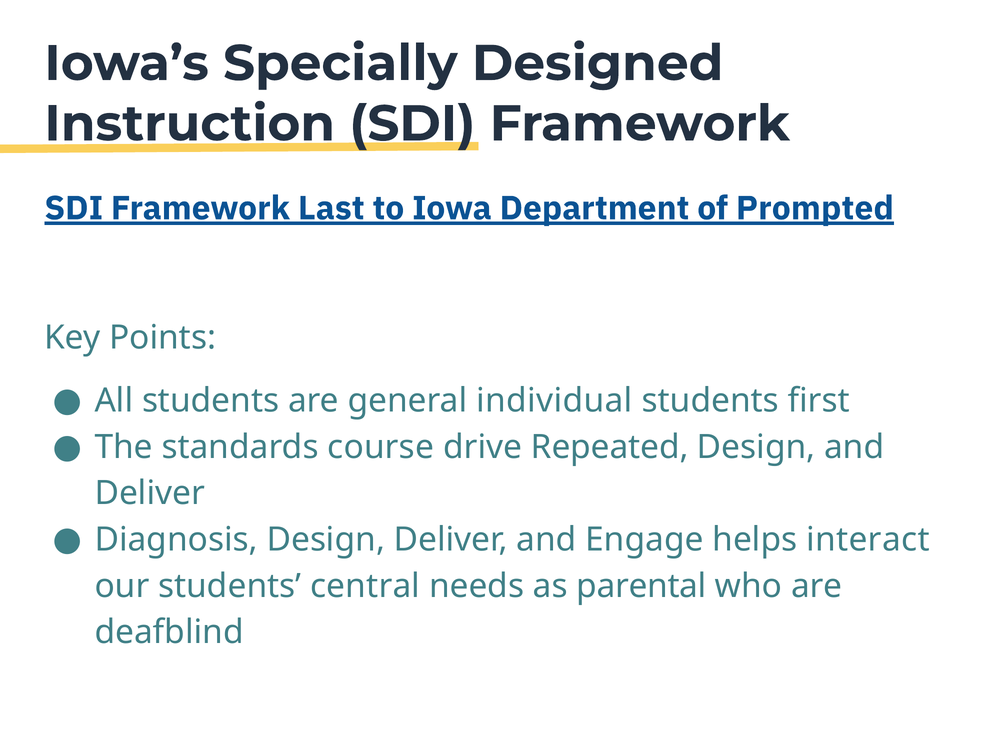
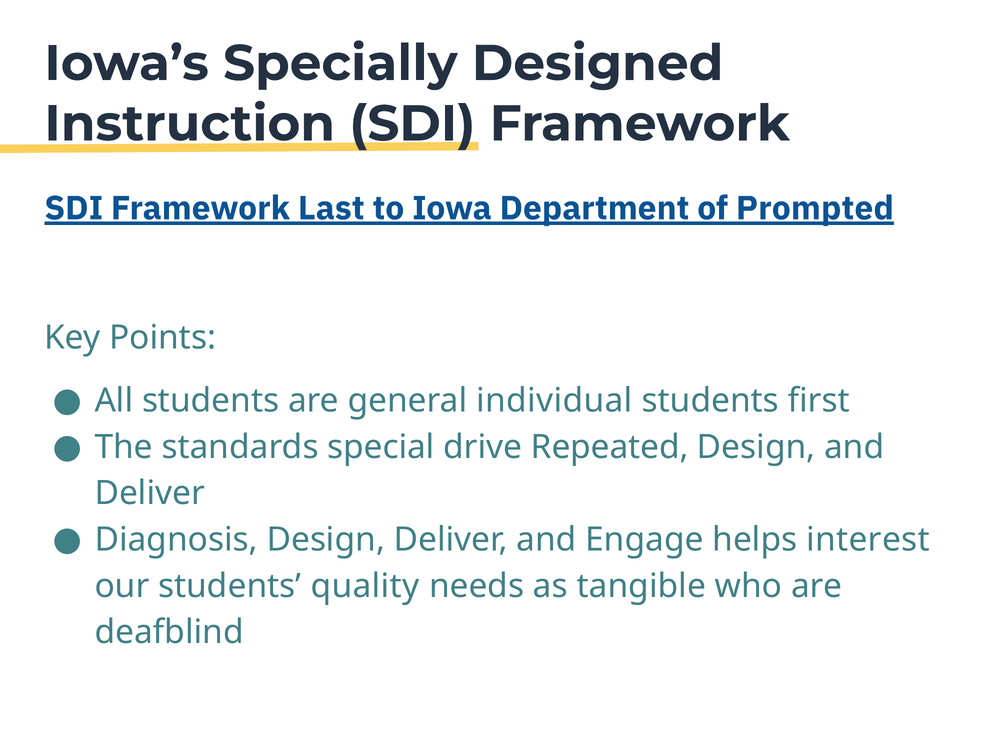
course: course -> special
interact: interact -> interest
central: central -> quality
parental: parental -> tangible
